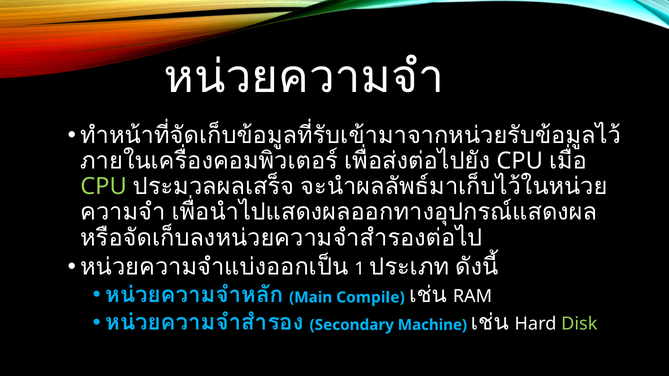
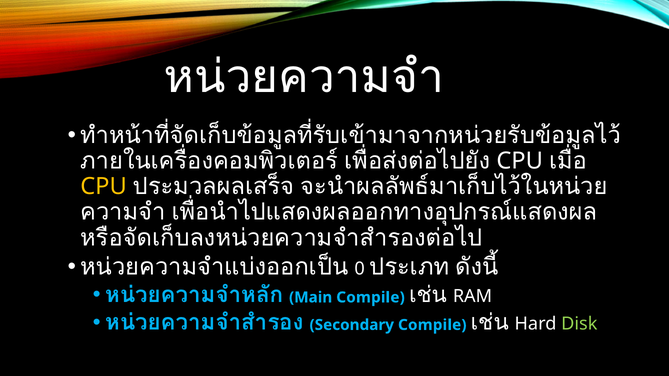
CPU at (104, 187) colour: light green -> yellow
1: 1 -> 0
Secondary Machine: Machine -> Compile
